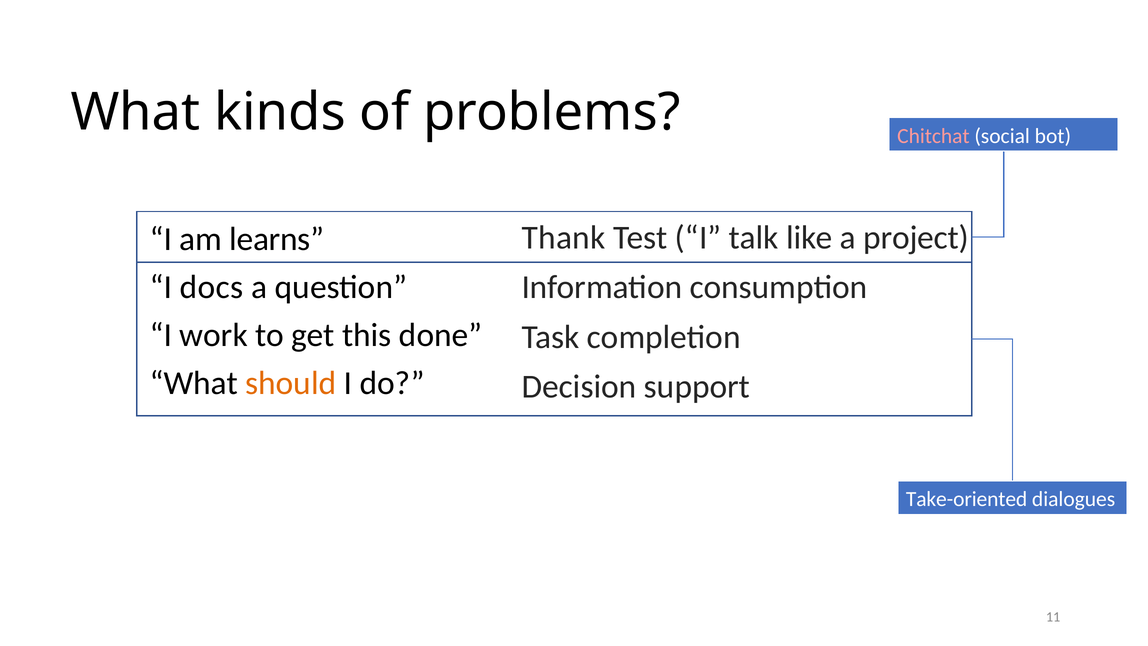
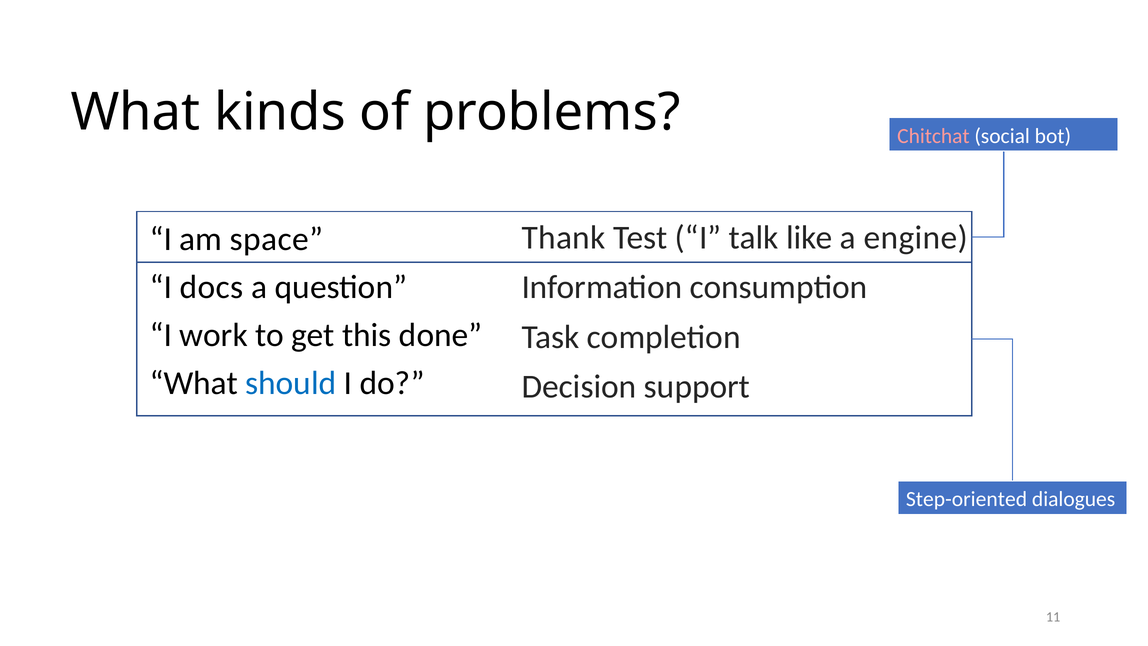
project: project -> engine
learns: learns -> space
should colour: orange -> blue
Take-oriented: Take-oriented -> Step-oriented
